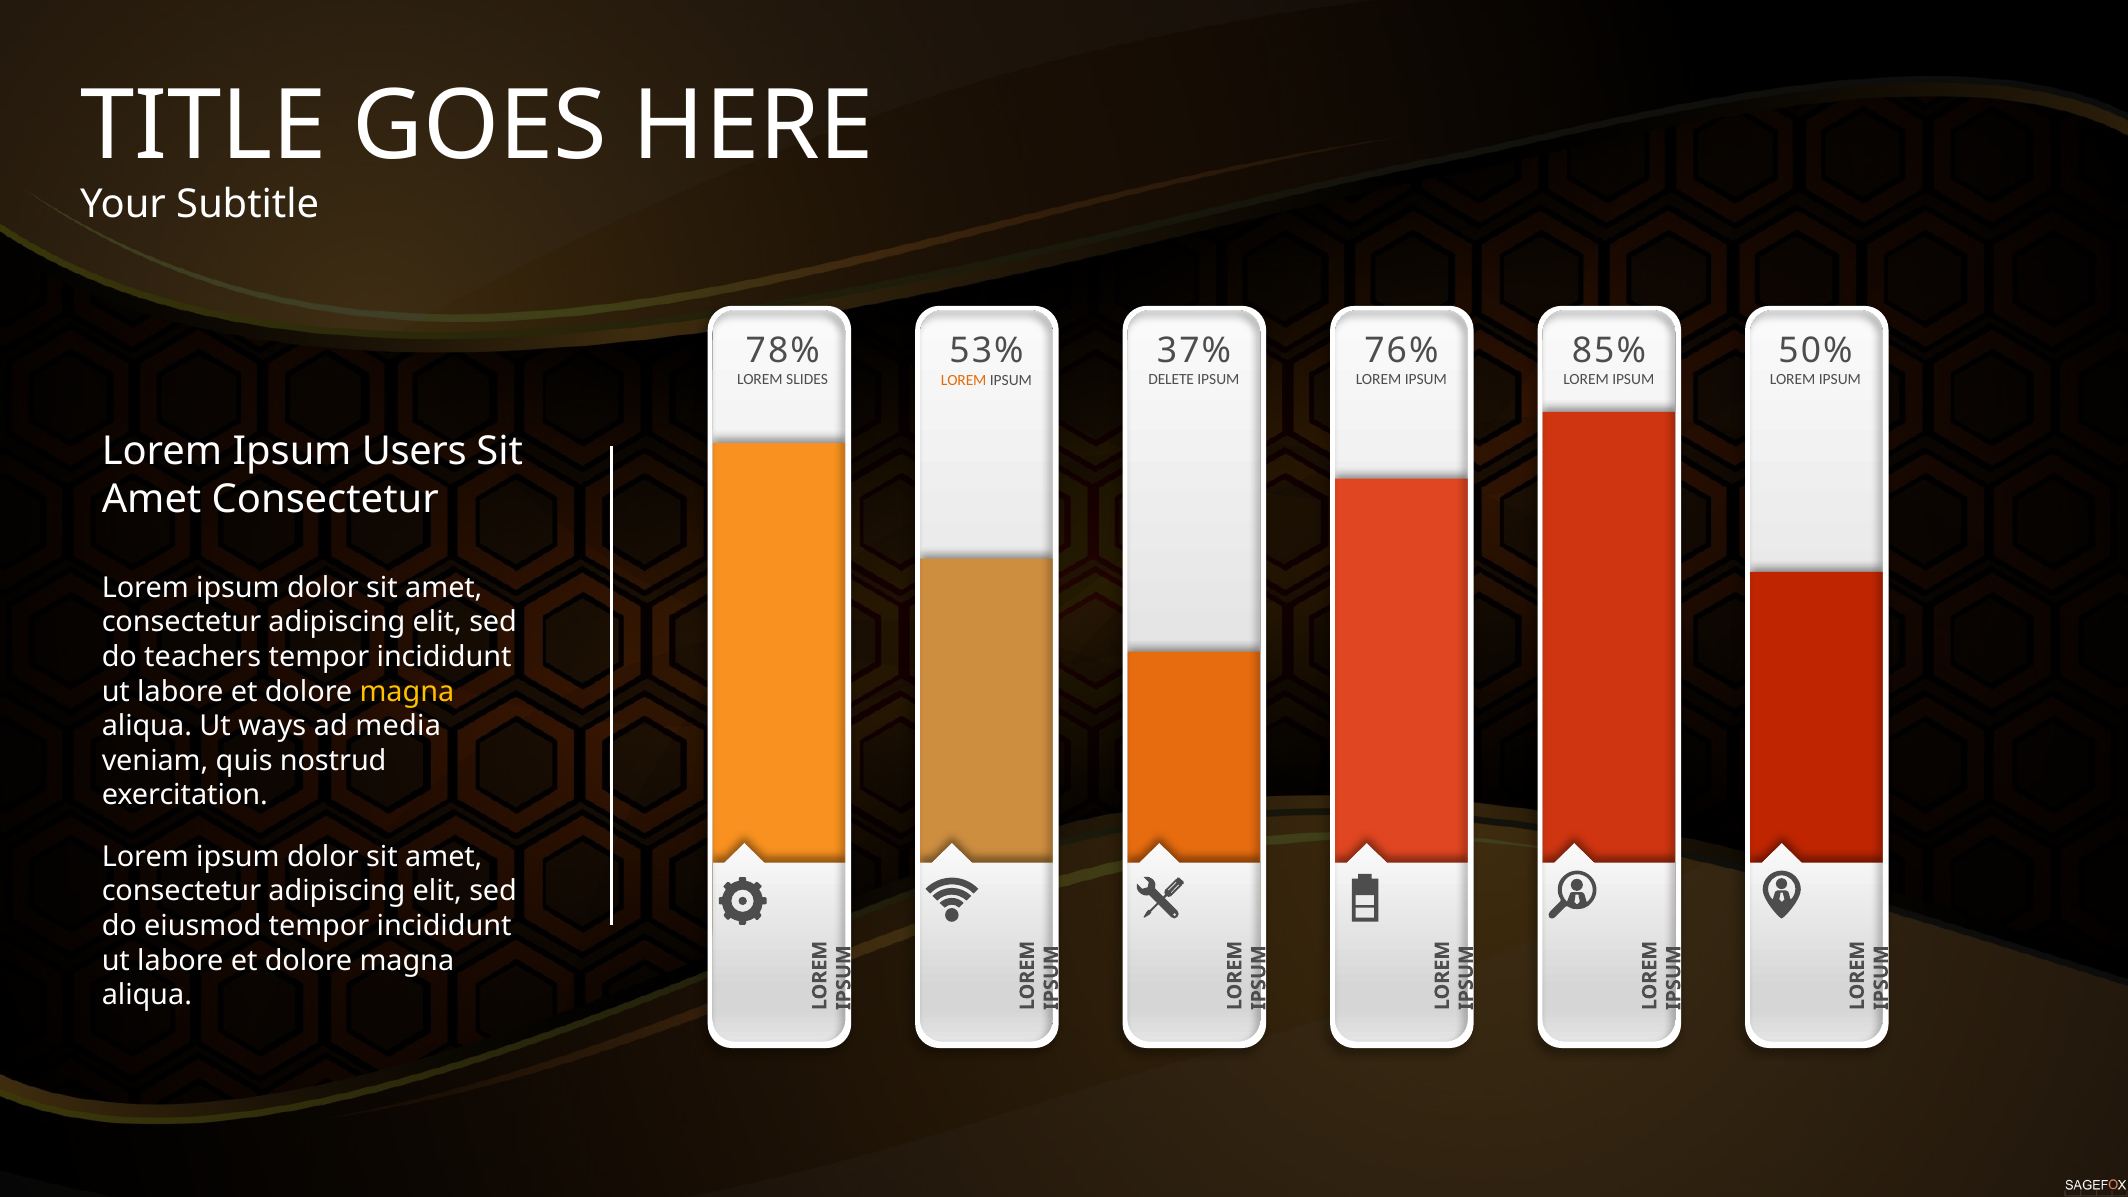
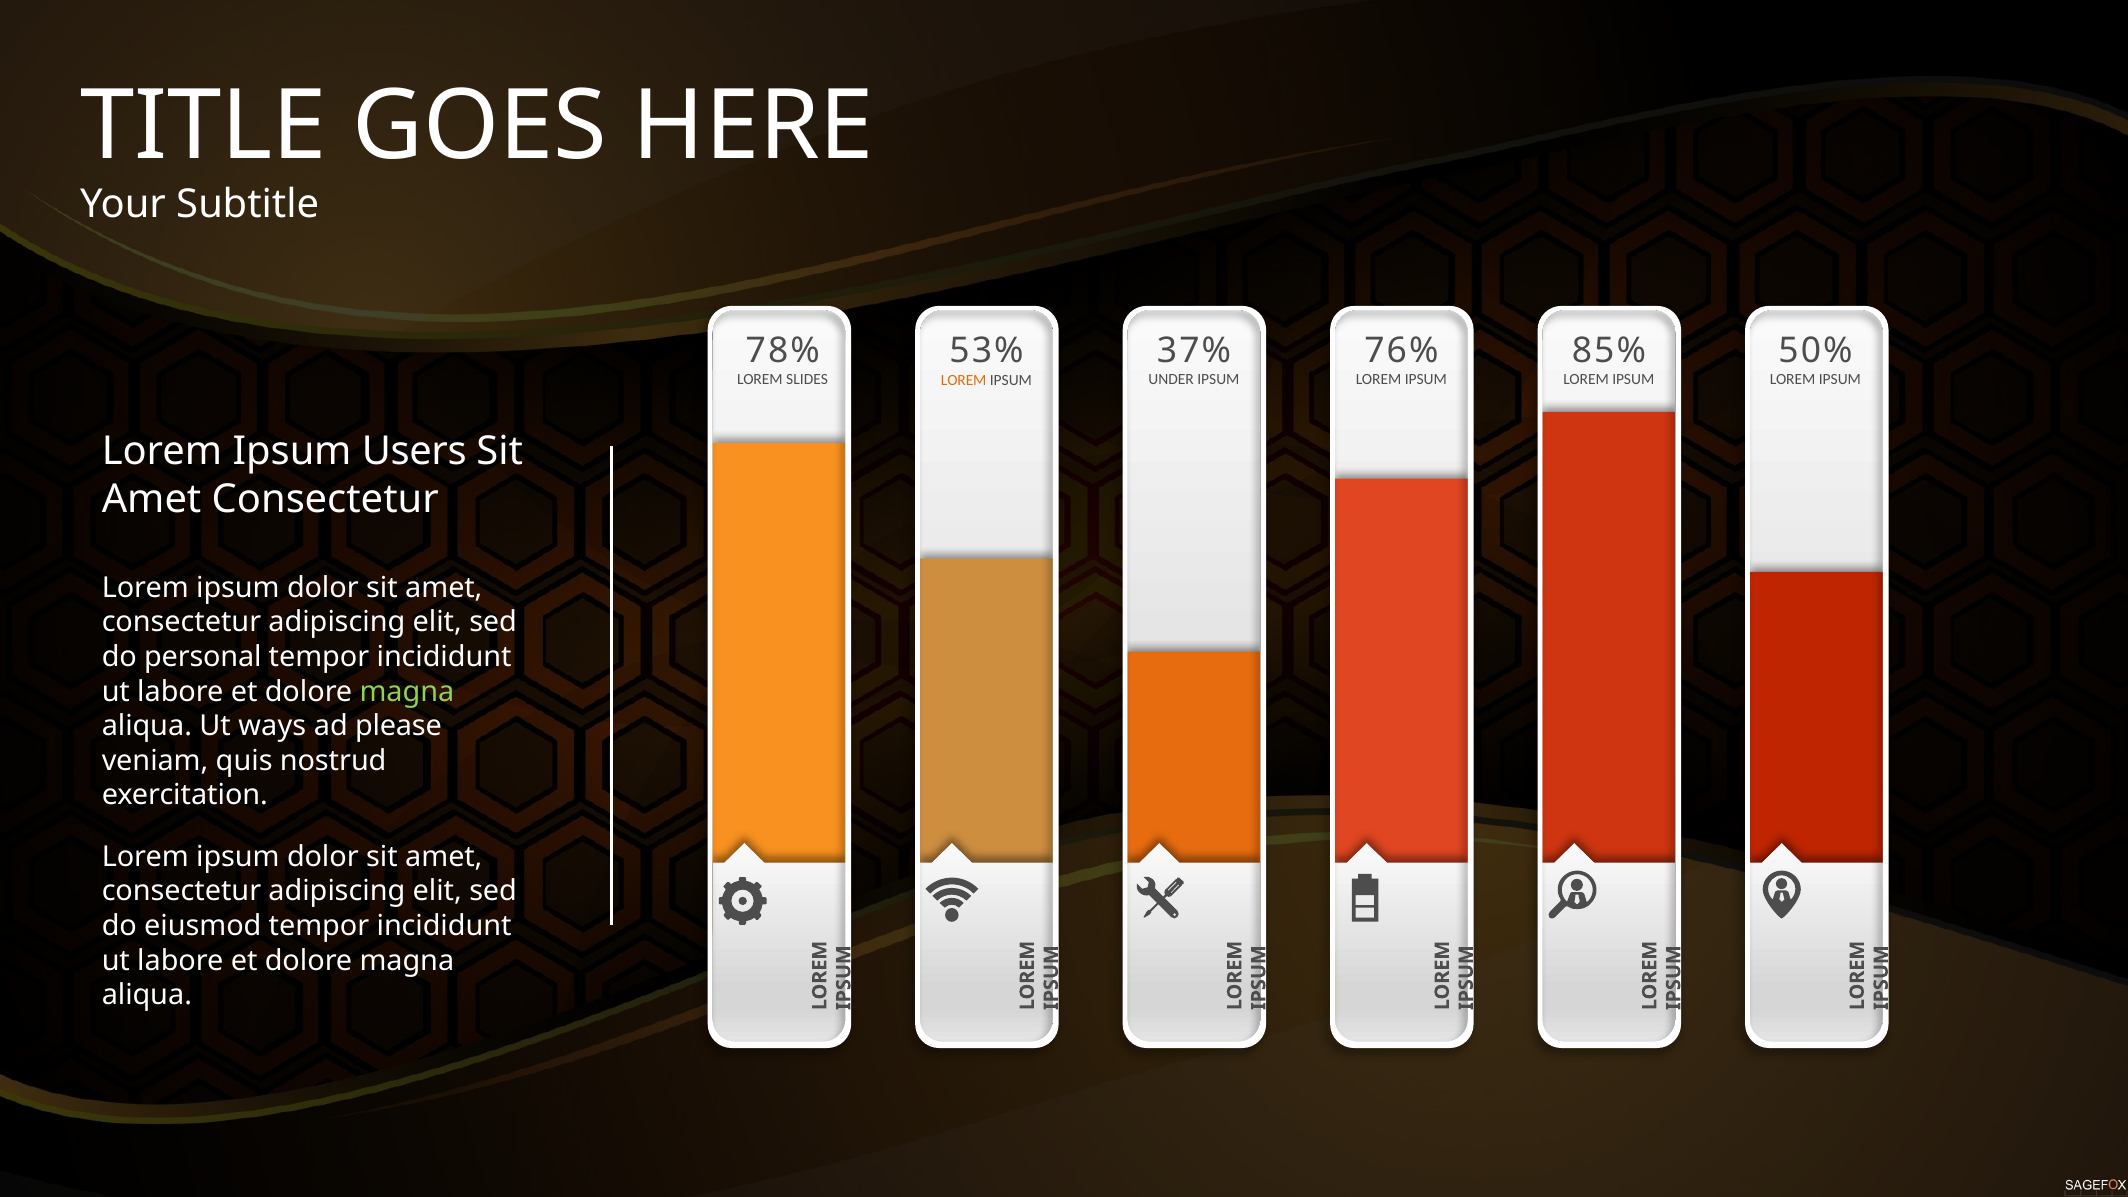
DELETE: DELETE -> UNDER
teachers: teachers -> personal
magna at (407, 692) colour: yellow -> light green
media: media -> please
